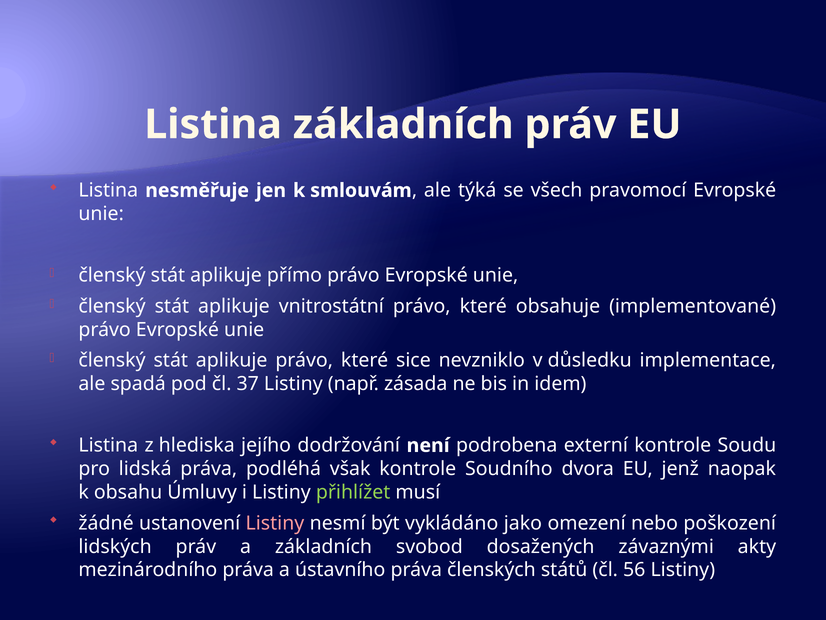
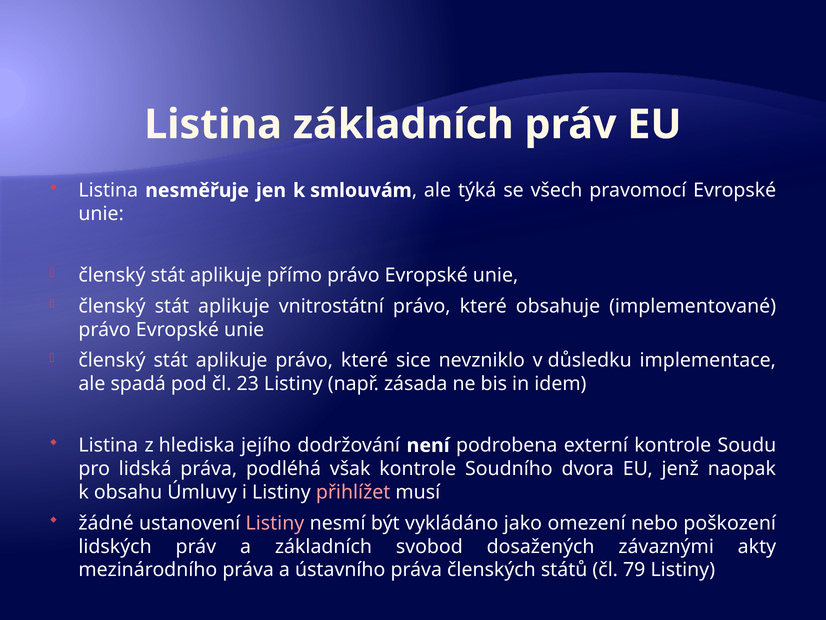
37: 37 -> 23
přihlížet colour: light green -> pink
56: 56 -> 79
